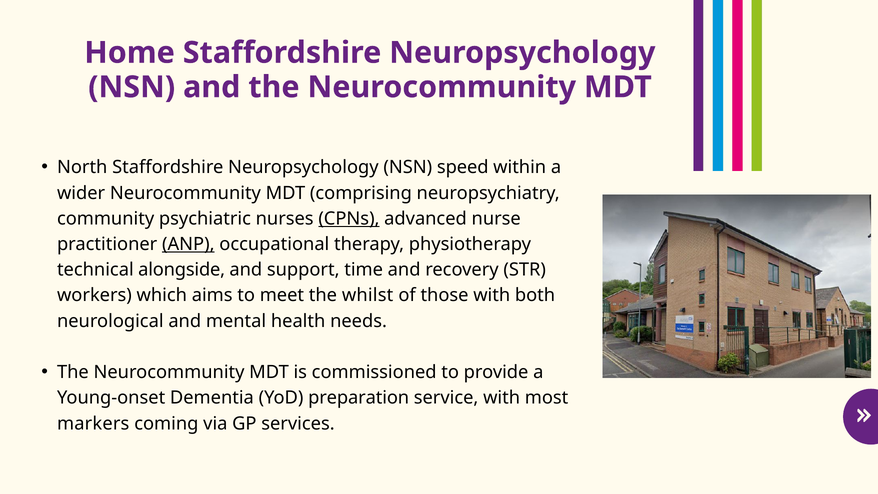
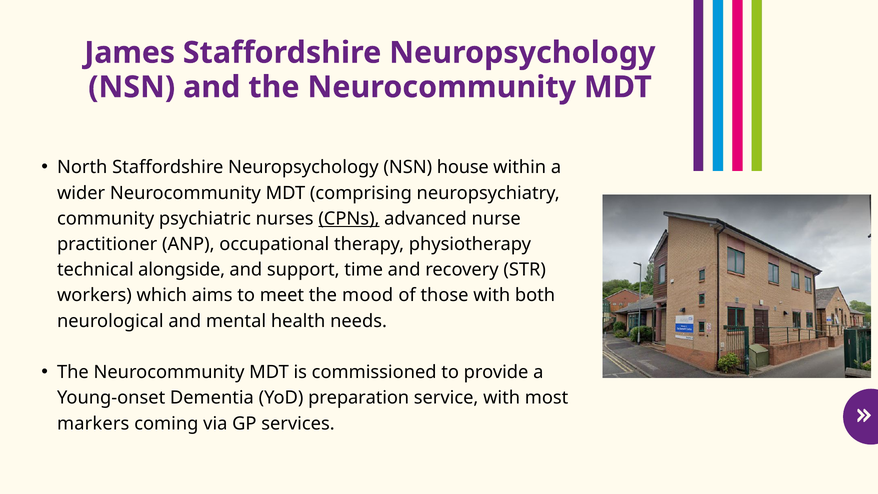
Home: Home -> James
speed: speed -> house
ANP underline: present -> none
whilst: whilst -> mood
